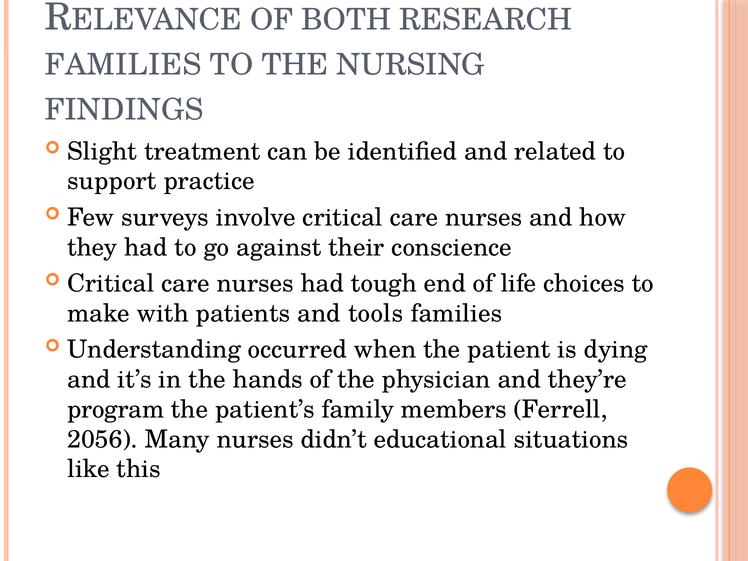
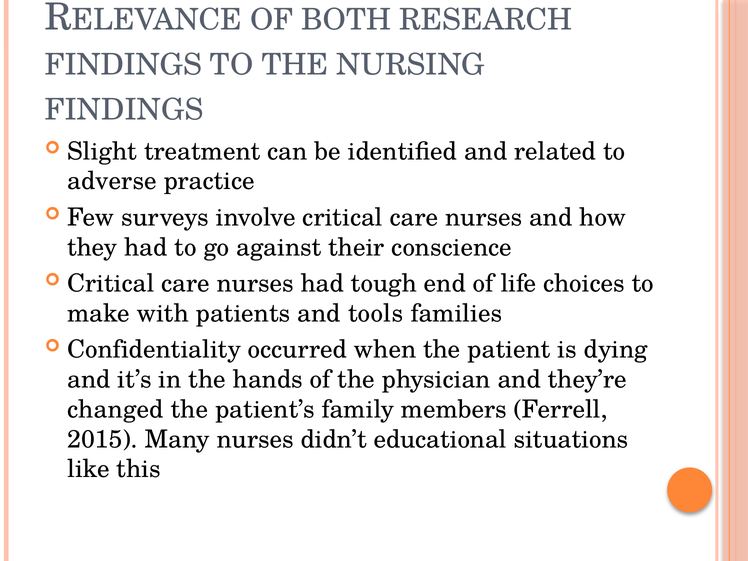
FAMILIES at (123, 65): FAMILIES -> FINDINGS
support: support -> adverse
Understanding: Understanding -> Confidentiality
program: program -> changed
2056: 2056 -> 2015
